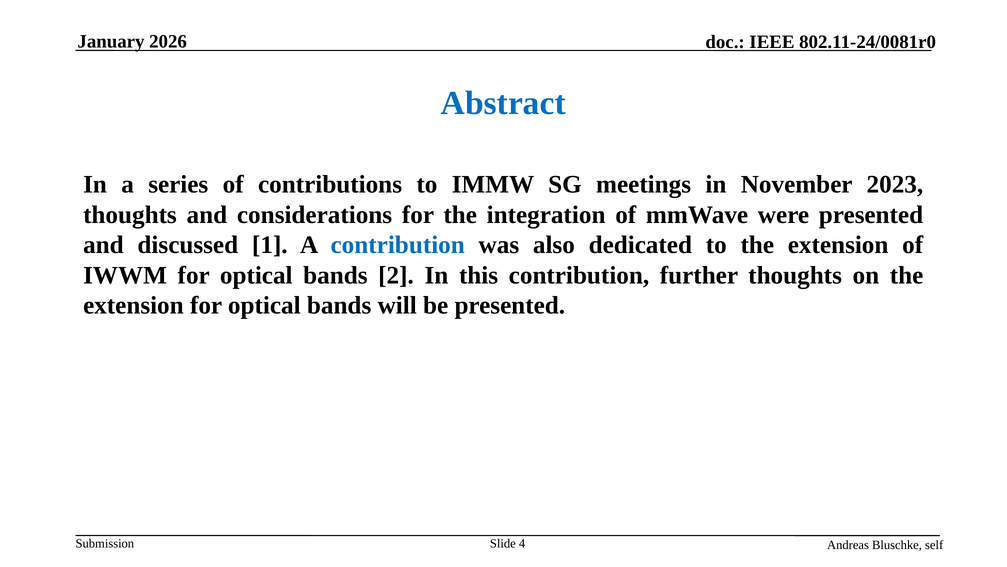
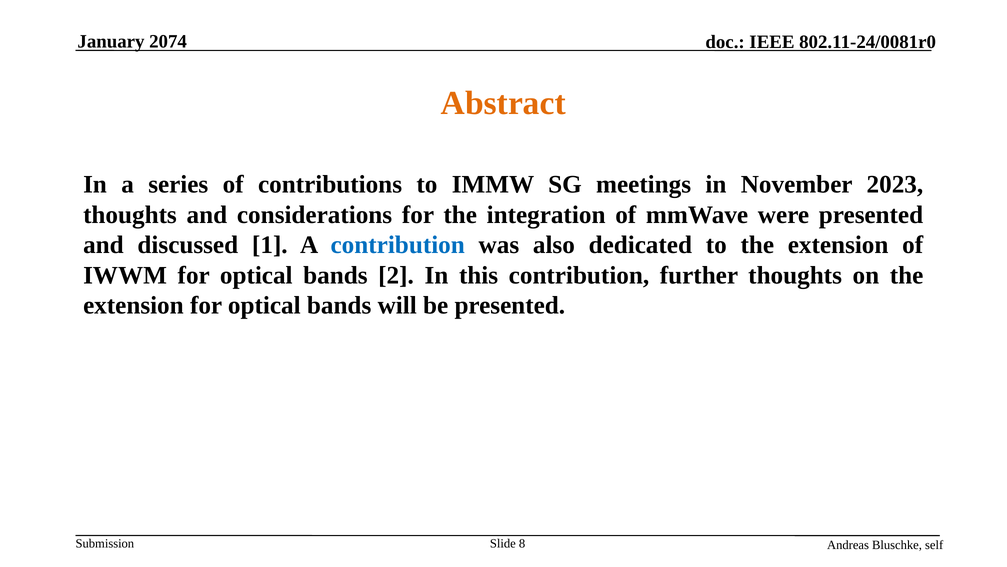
2026: 2026 -> 2074
Abstract colour: blue -> orange
4: 4 -> 8
